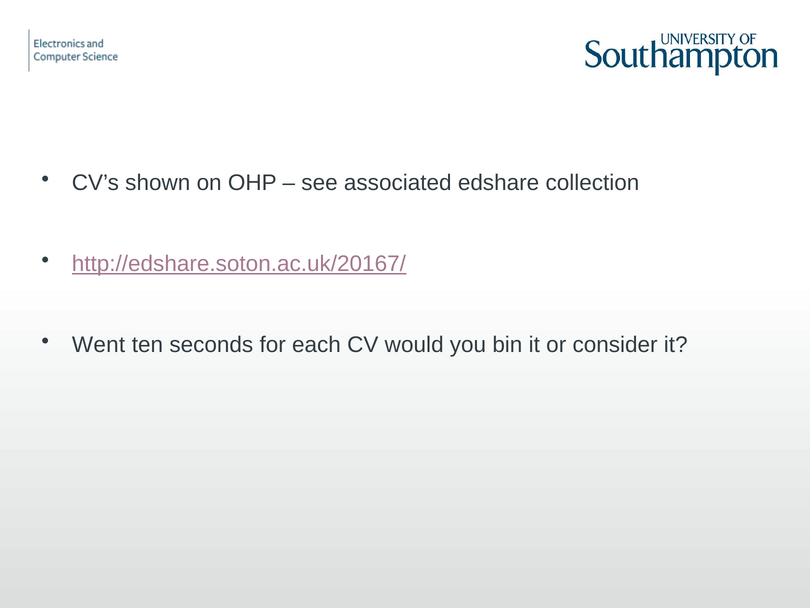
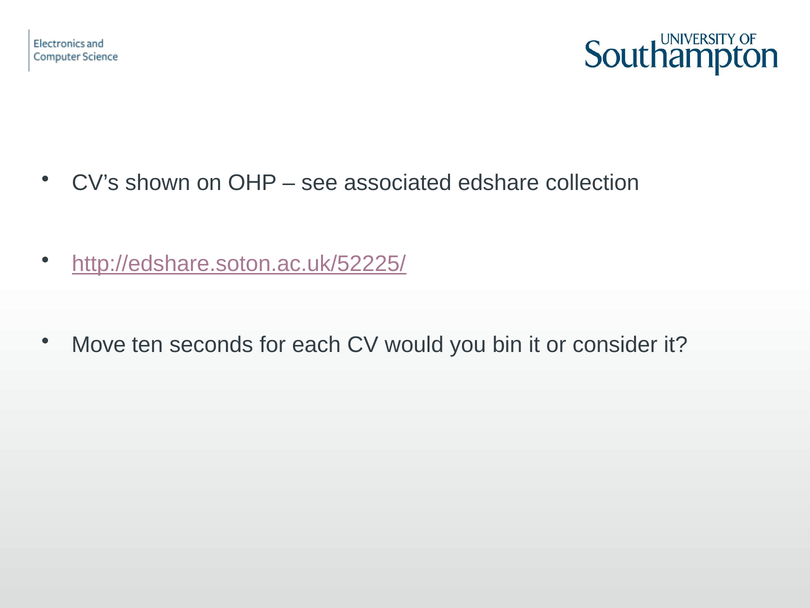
http://edshare.soton.ac.uk/20167/: http://edshare.soton.ac.uk/20167/ -> http://edshare.soton.ac.uk/52225/
Went: Went -> Move
